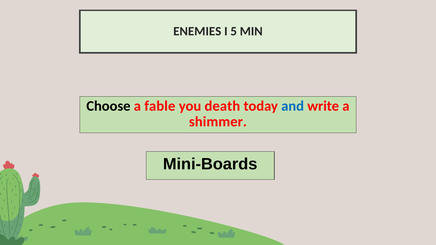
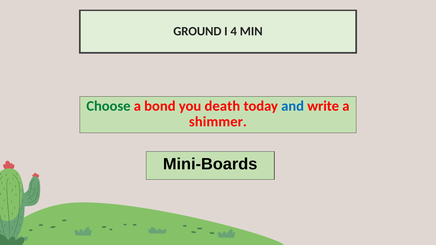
ENEMIES: ENEMIES -> GROUND
5: 5 -> 4
Choose colour: black -> green
fable: fable -> bond
